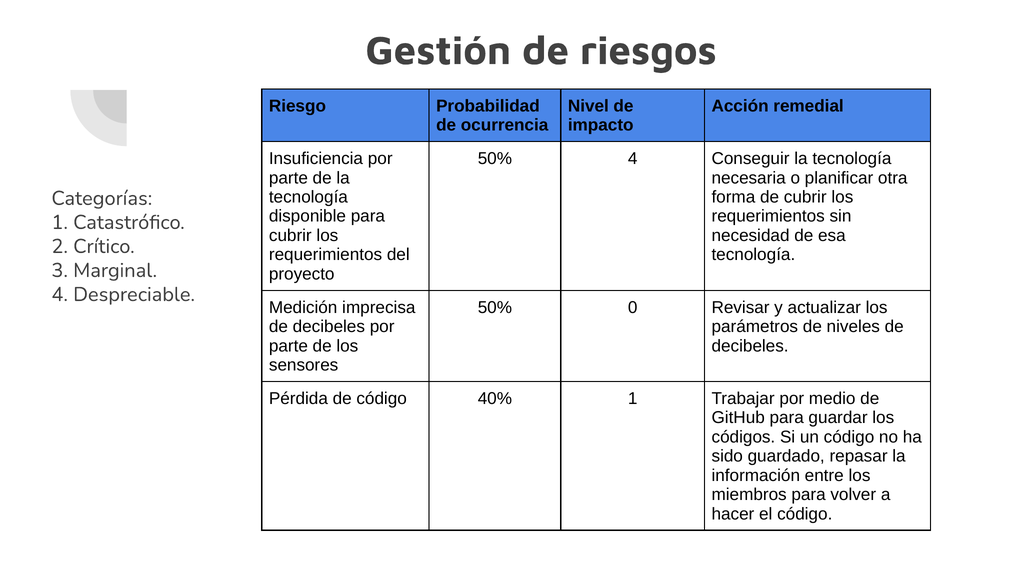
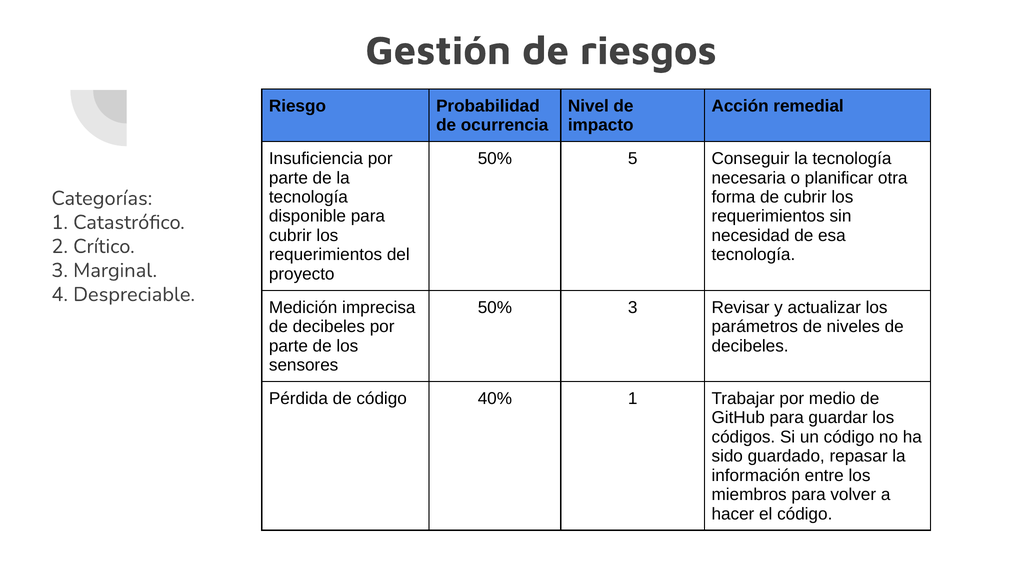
50% 4: 4 -> 5
50% 0: 0 -> 3
